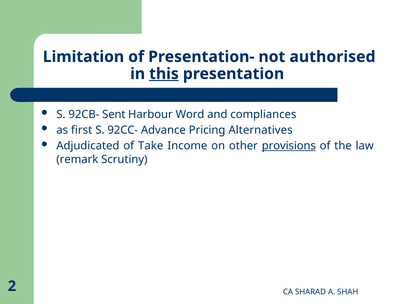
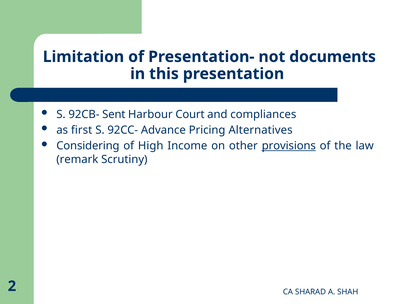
authorised: authorised -> documents
this underline: present -> none
Word: Word -> Court
Adjudicated: Adjudicated -> Considering
Take: Take -> High
